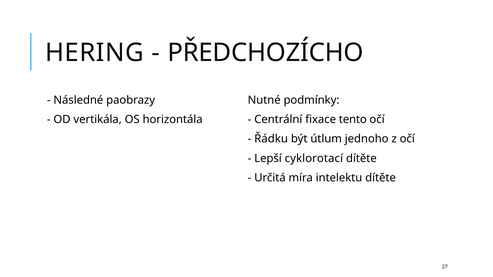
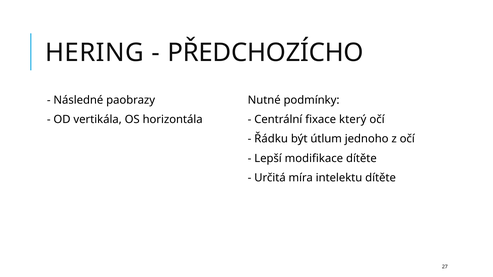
tento: tento -> který
cyklorotací: cyklorotací -> modifikace
